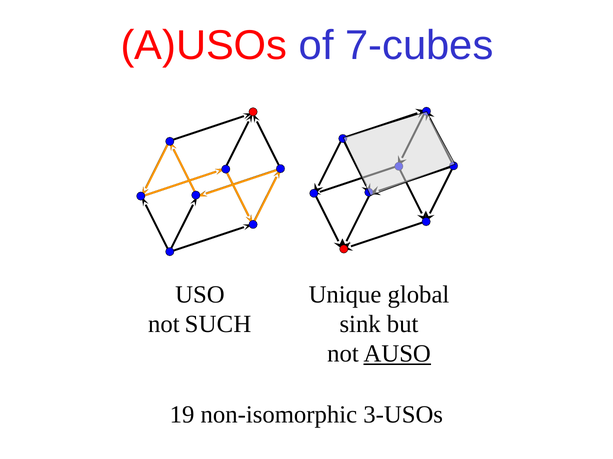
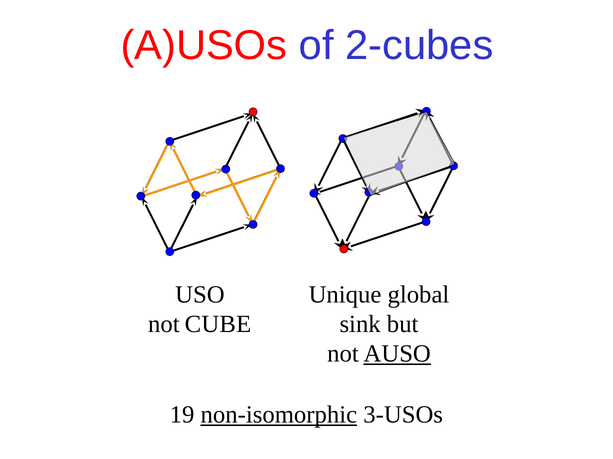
7-cubes: 7-cubes -> 2-cubes
SUCH: SUCH -> CUBE
non-isomorphic underline: none -> present
